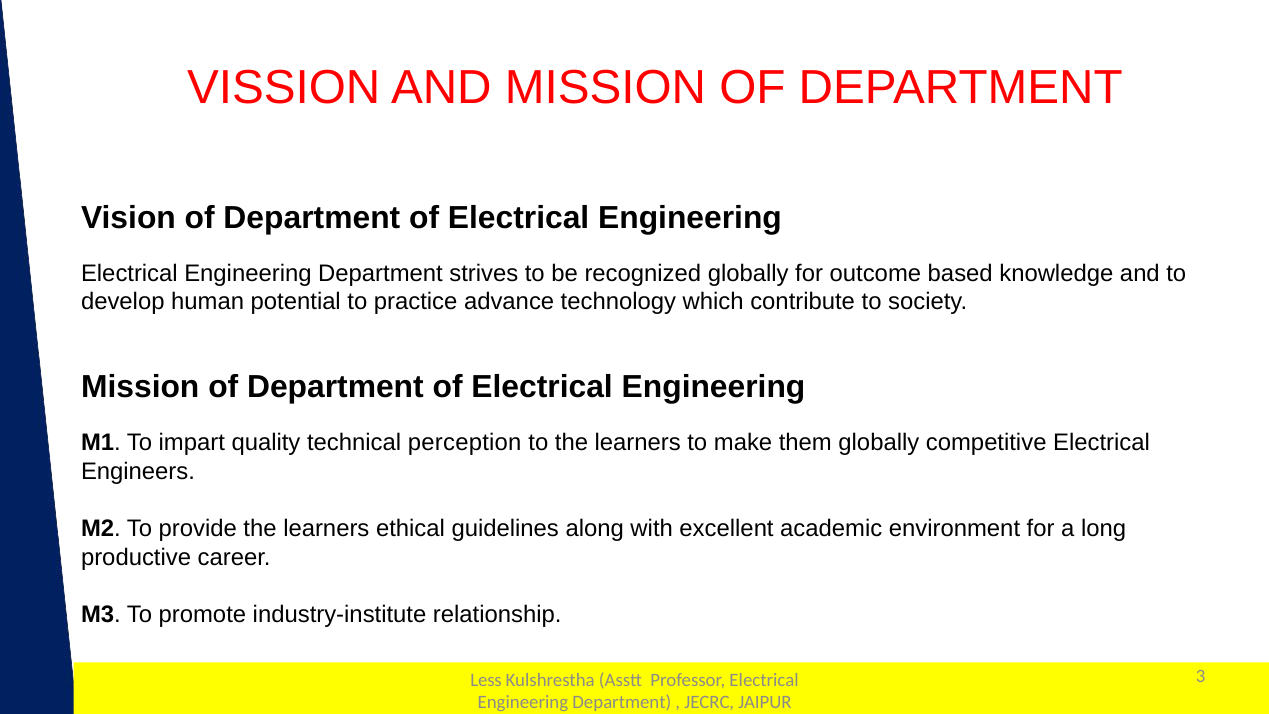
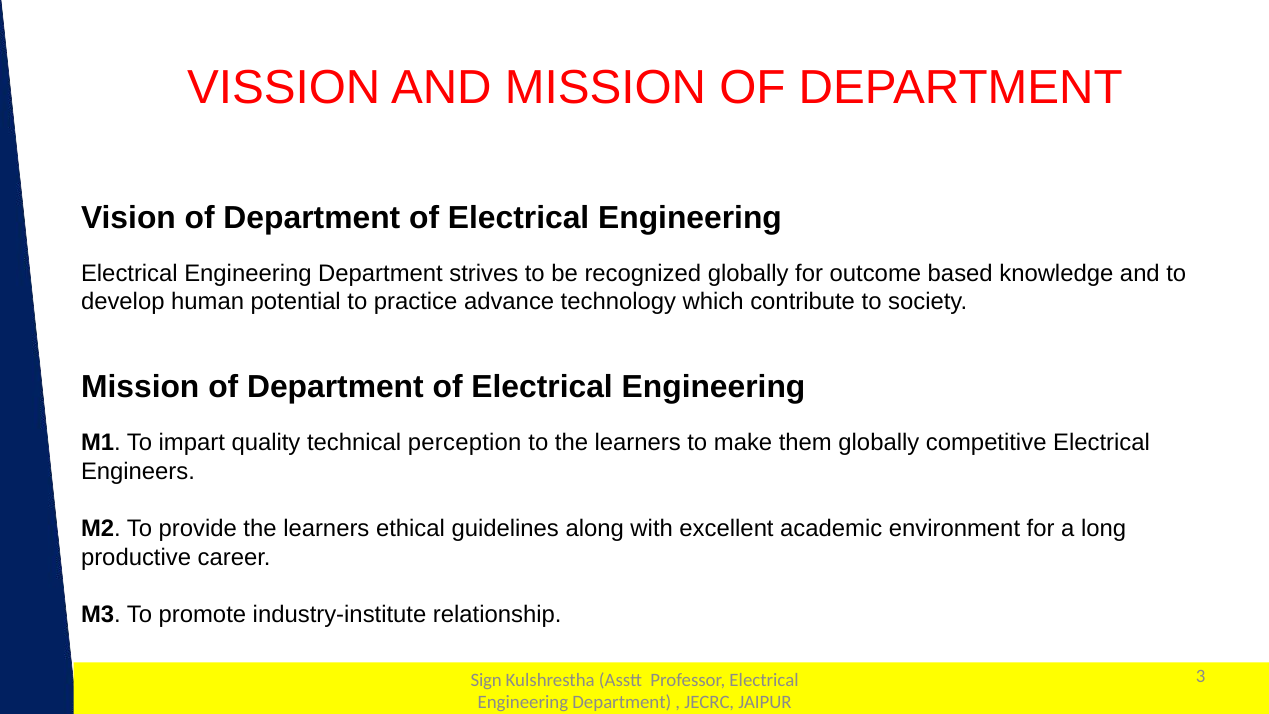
Less: Less -> Sign
